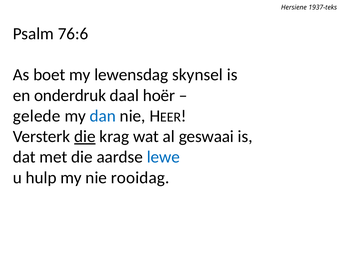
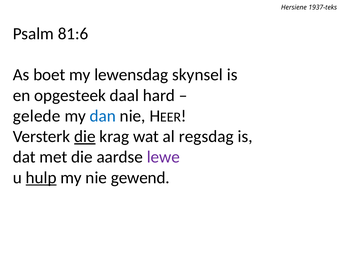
76:6: 76:6 -> 81:6
onderdruk: onderdruk -> opgesteek
hoër: hoër -> hard
geswaai: geswaai -> regsdag
lewe colour: blue -> purple
hulp underline: none -> present
rooidag: rooidag -> gewend
